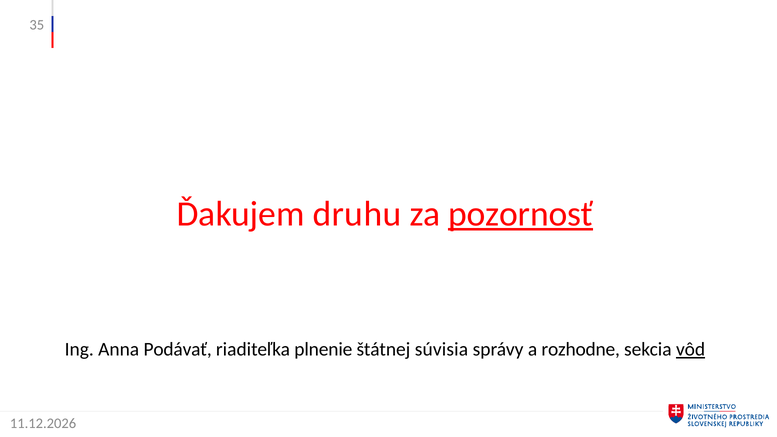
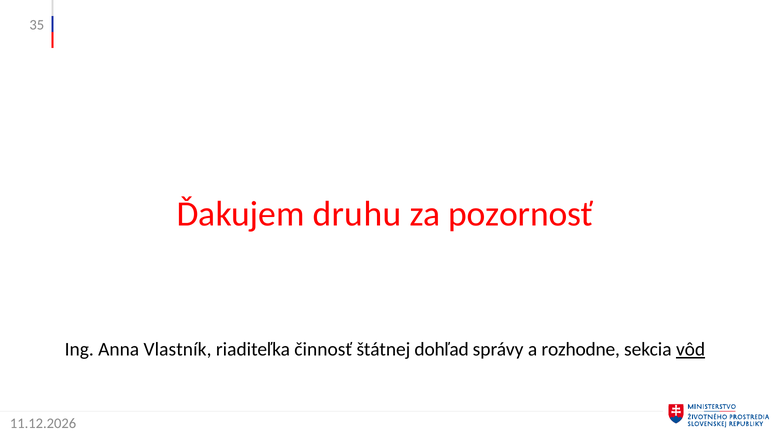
pozornosť underline: present -> none
Podávať: Podávať -> Vlastník
plnenie: plnenie -> činnosť
súvisia: súvisia -> dohľad
